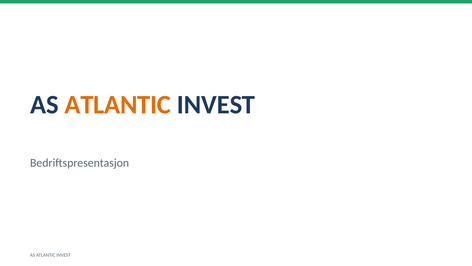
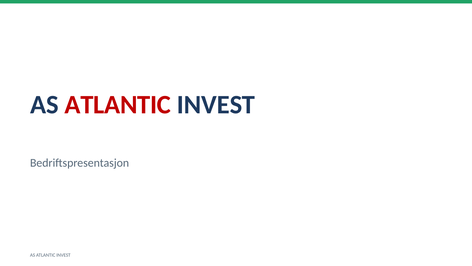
ATLANTIC at (118, 105) colour: orange -> red
